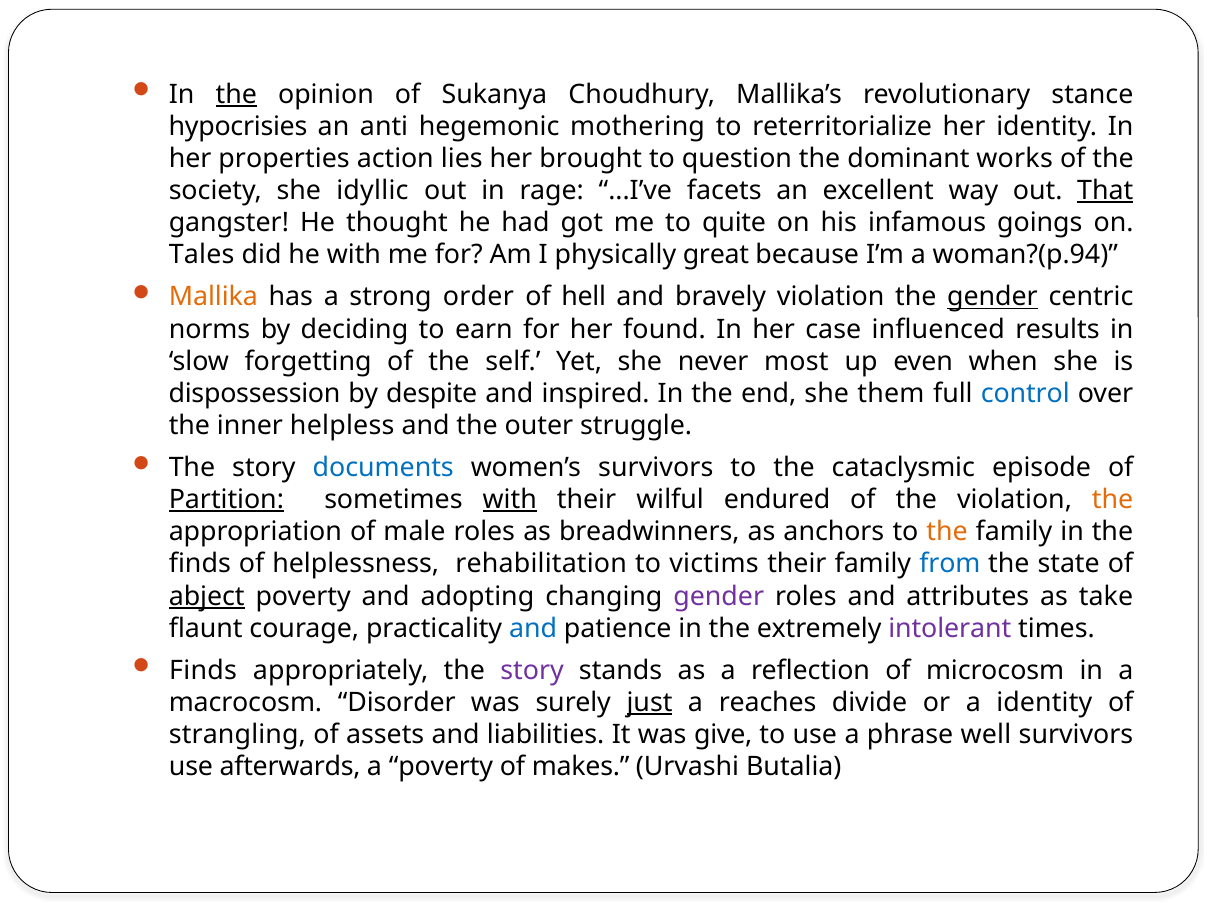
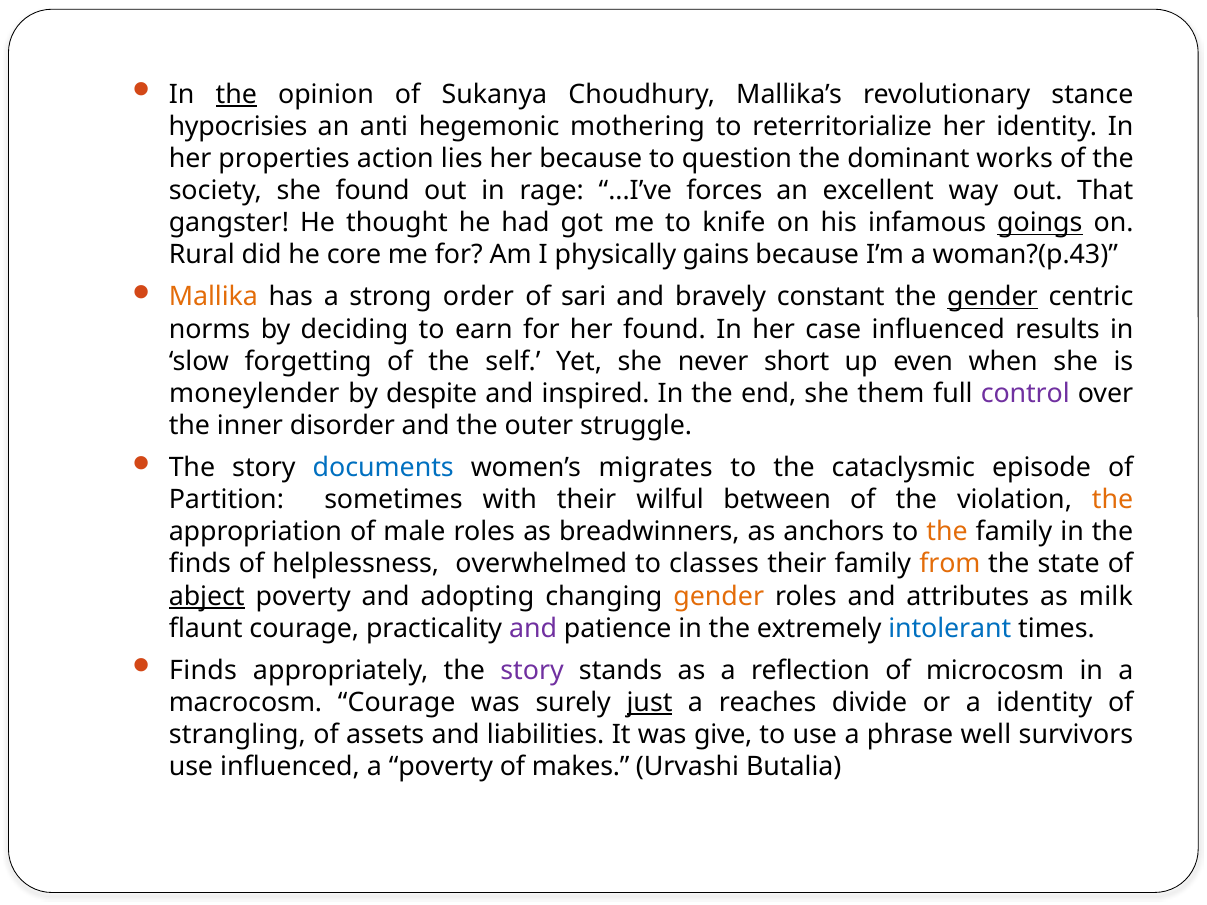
her brought: brought -> because
she idyllic: idyllic -> found
facets: facets -> forces
That underline: present -> none
quite: quite -> knife
goings underline: none -> present
Tales: Tales -> Rural
he with: with -> core
great: great -> gains
woman?(p.94: woman?(p.94 -> woman?(p.43
hell: hell -> sari
bravely violation: violation -> constant
most: most -> short
dispossession: dispossession -> moneylender
control colour: blue -> purple
helpless: helpless -> disorder
women’s survivors: survivors -> migrates
Partition underline: present -> none
with at (510, 500) underline: present -> none
endured: endured -> between
rehabilitation: rehabilitation -> overwhelmed
victims: victims -> classes
from colour: blue -> orange
gender at (719, 596) colour: purple -> orange
take: take -> milk
and at (533, 629) colour: blue -> purple
intolerant colour: purple -> blue
macrocosm Disorder: Disorder -> Courage
use afterwards: afterwards -> influenced
